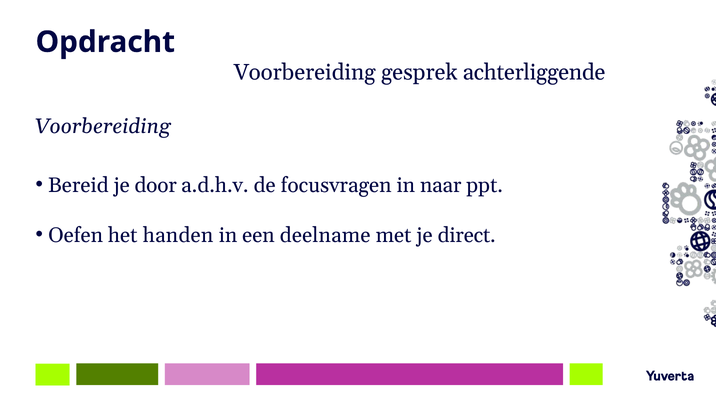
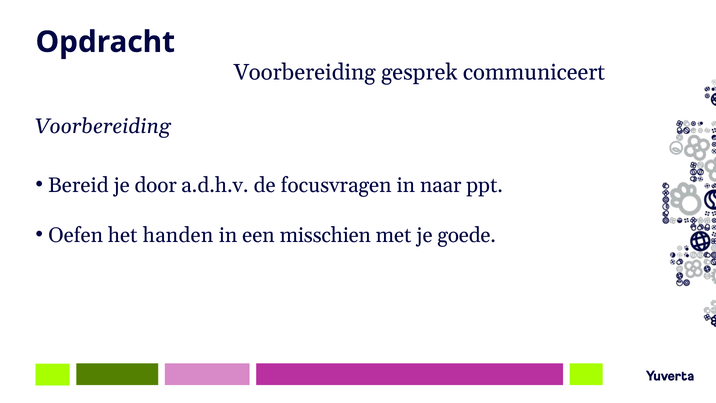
achterliggende: achterliggende -> communiceert
deelname: deelname -> misschien
direct: direct -> goede
